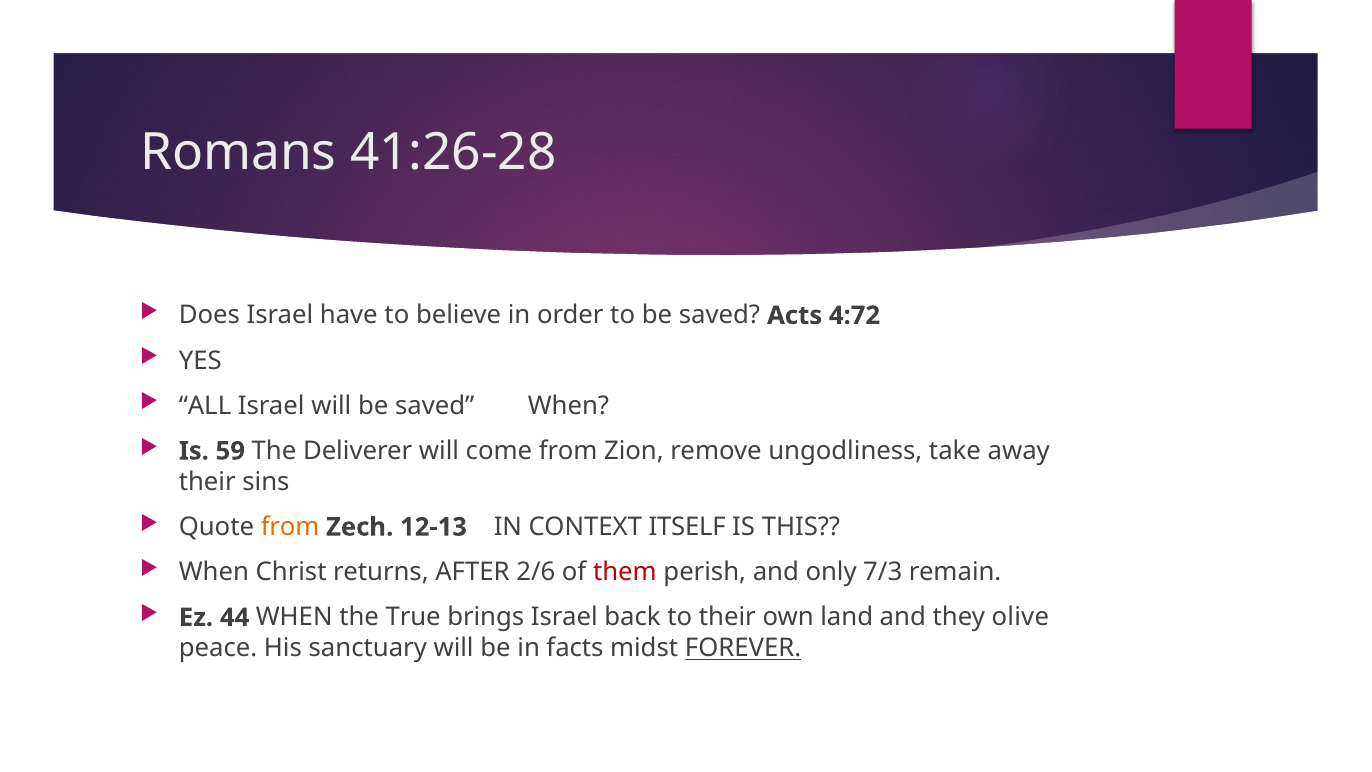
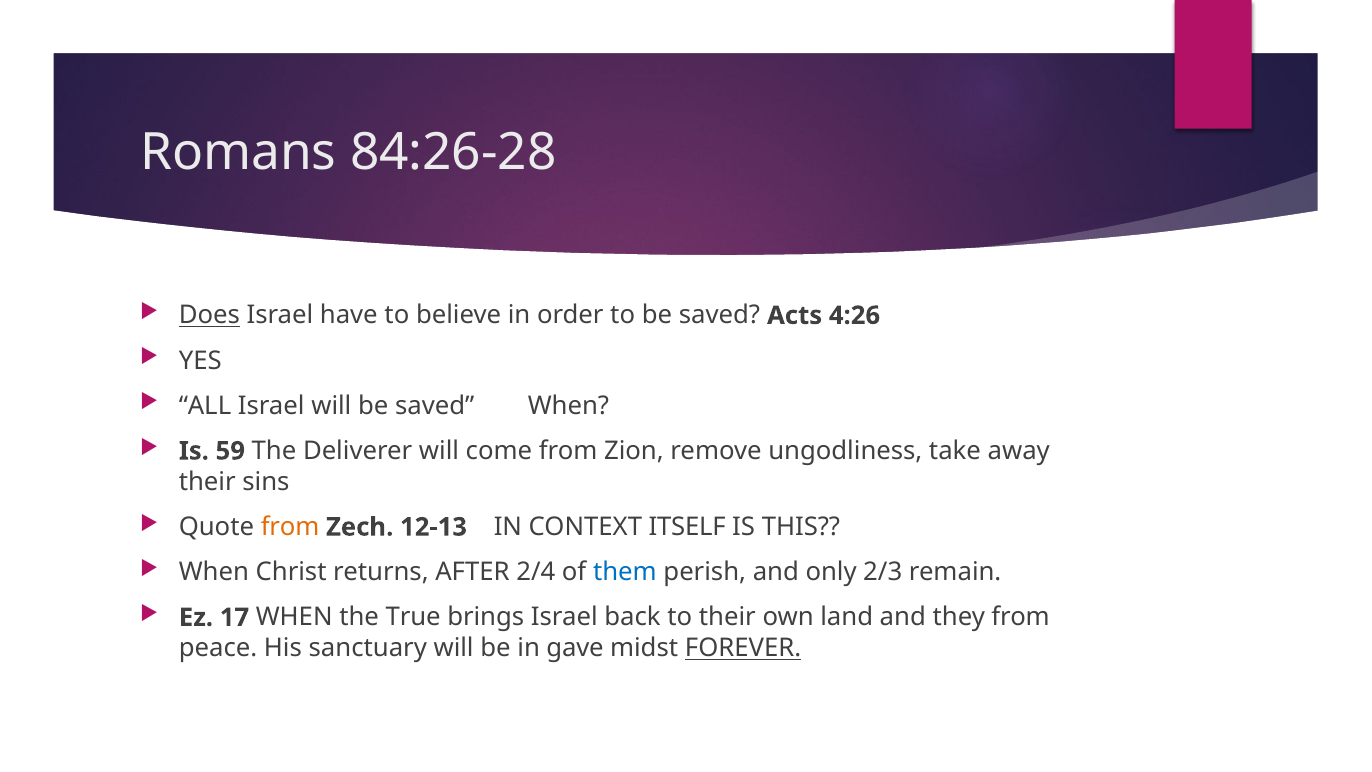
41:26-28: 41:26-28 -> 84:26-28
Does underline: none -> present
4:72: 4:72 -> 4:26
2/6: 2/6 -> 2/4
them colour: red -> blue
7/3: 7/3 -> 2/3
44: 44 -> 17
they olive: olive -> from
facts: facts -> gave
